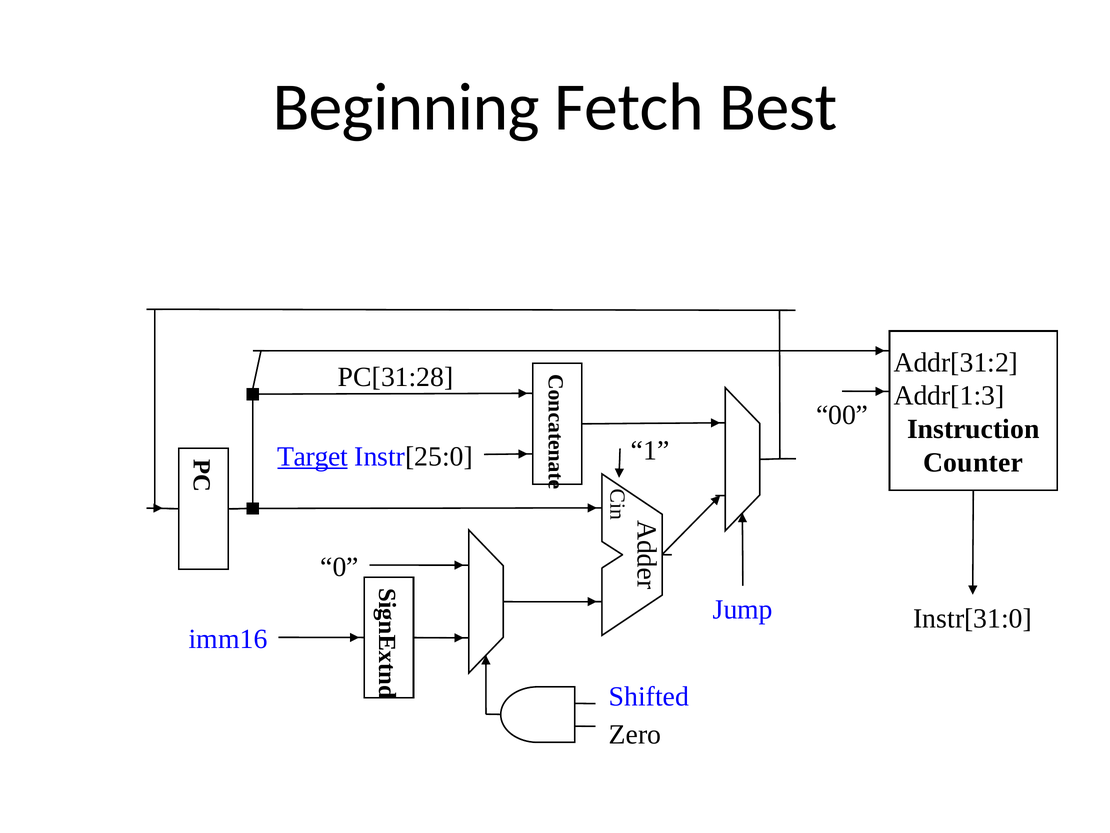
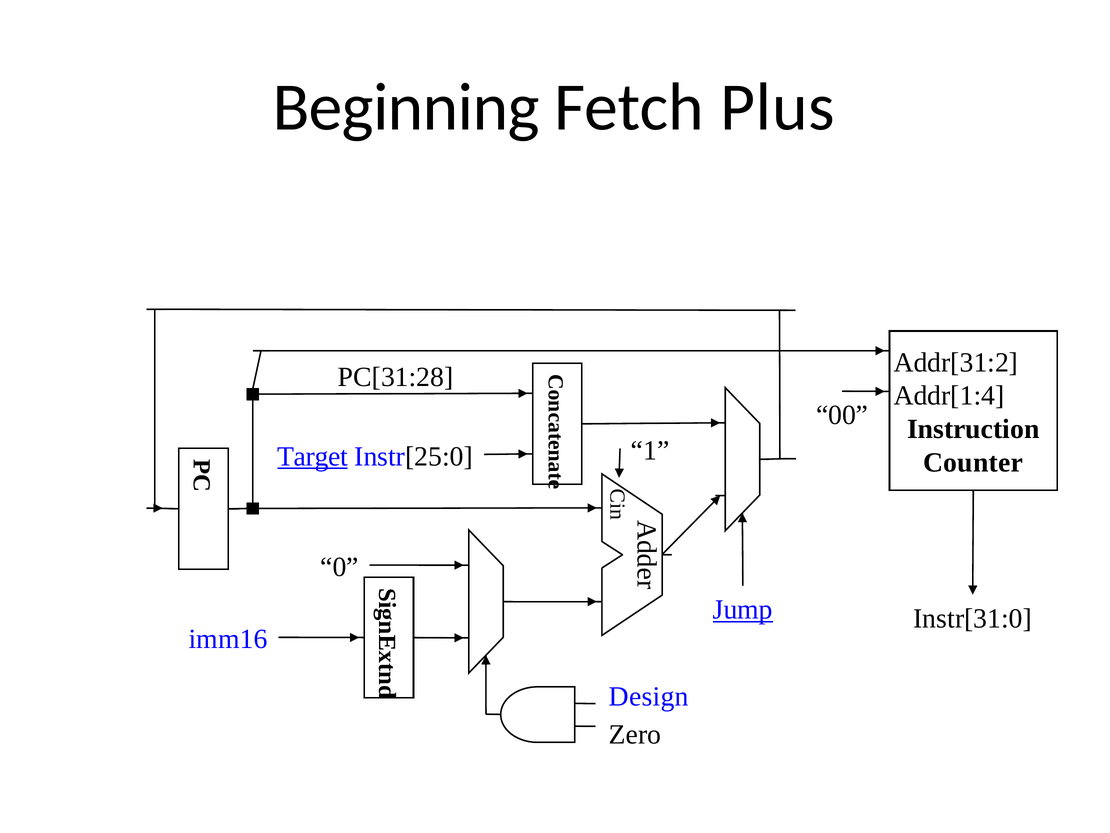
Best: Best -> Plus
Addr[1:3: Addr[1:3 -> Addr[1:4
Jump underline: none -> present
Shifted: Shifted -> Design
